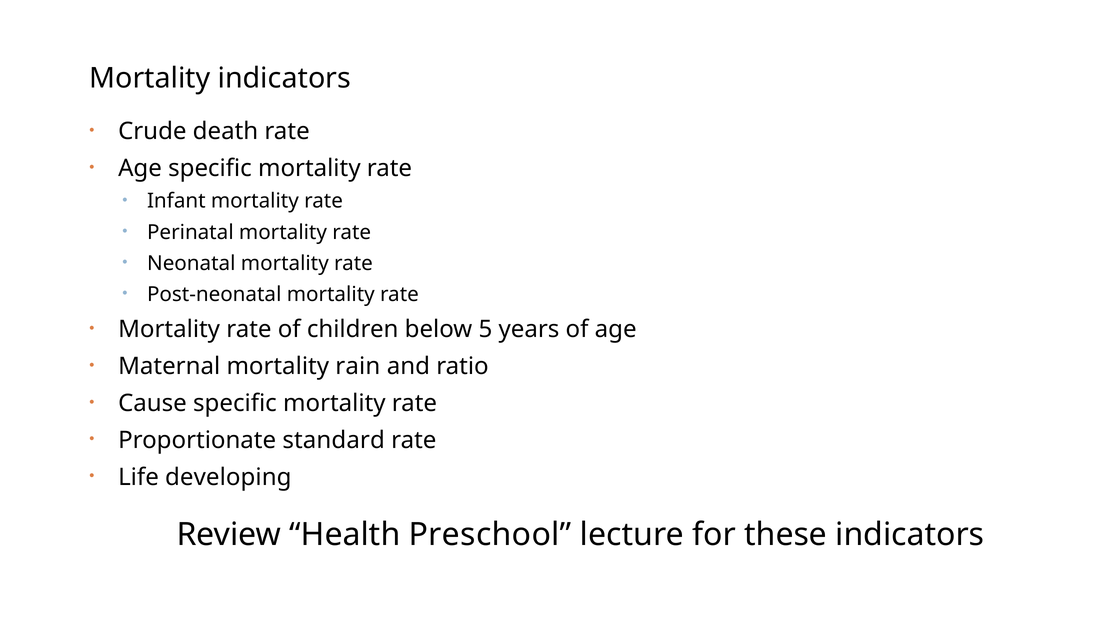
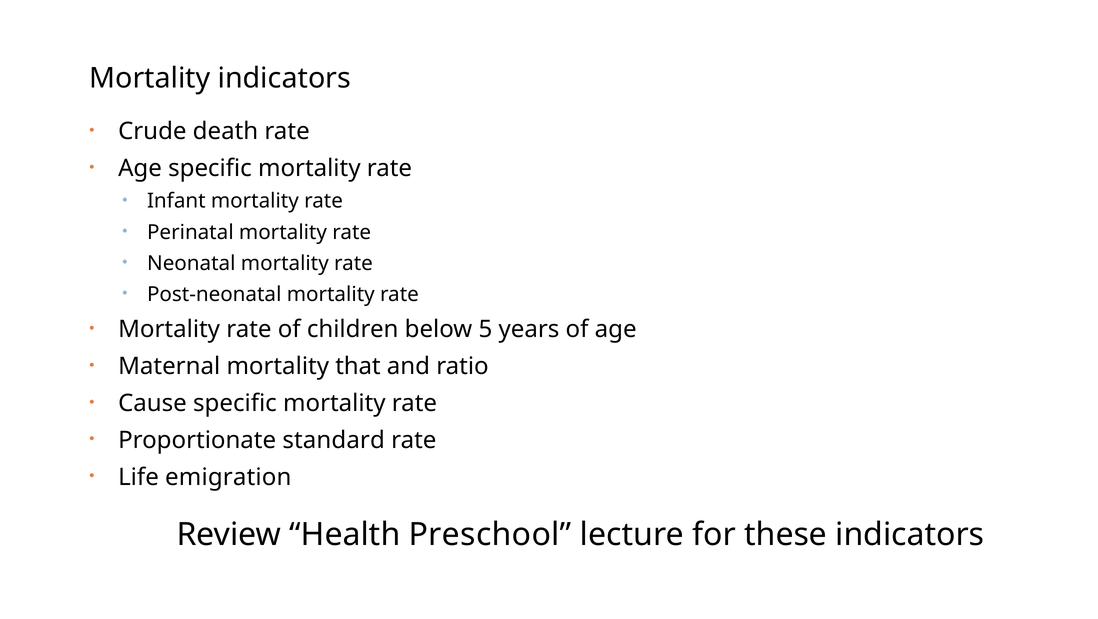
rain: rain -> that
developing: developing -> emigration
